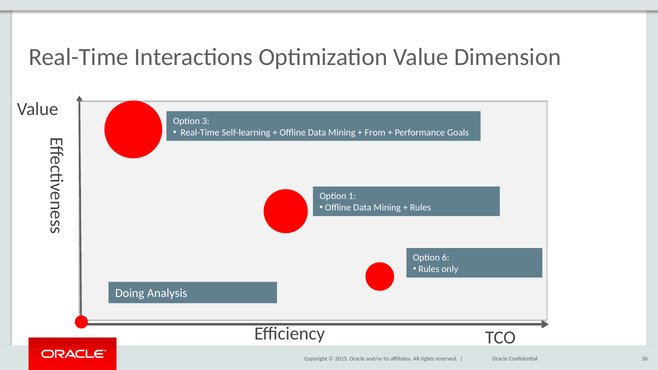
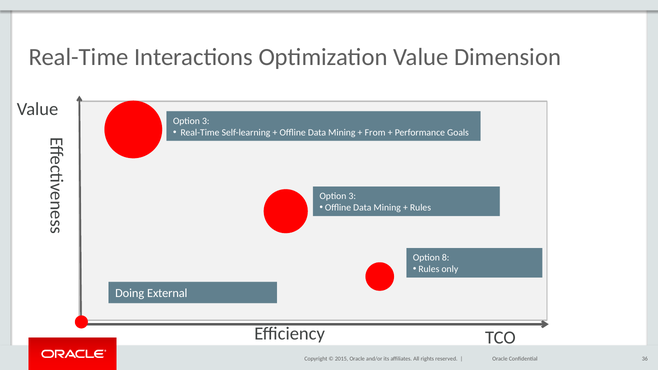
1 at (352, 196): 1 -> 3
6: 6 -> 8
Analysis: Analysis -> External
